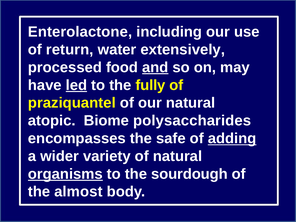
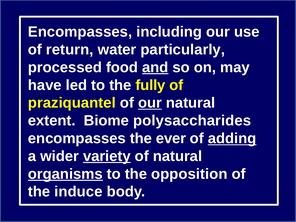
Enterolactone at (80, 32): Enterolactone -> Encompasses
extensively: extensively -> particularly
led underline: present -> none
our at (150, 103) underline: none -> present
atopic: atopic -> extent
safe: safe -> ever
variety underline: none -> present
sourdough: sourdough -> opposition
almost: almost -> induce
